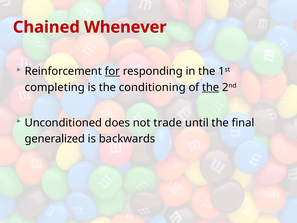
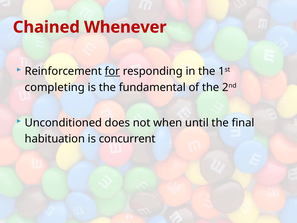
conditioning: conditioning -> fundamental
the at (211, 87) underline: present -> none
trade: trade -> when
generalized: generalized -> habituation
backwards: backwards -> concurrent
